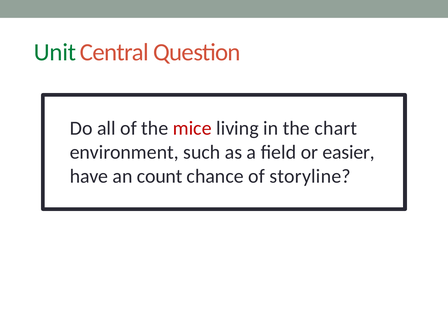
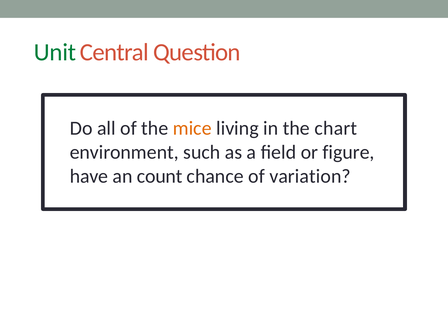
mice colour: red -> orange
easier: easier -> figure
storyline: storyline -> variation
